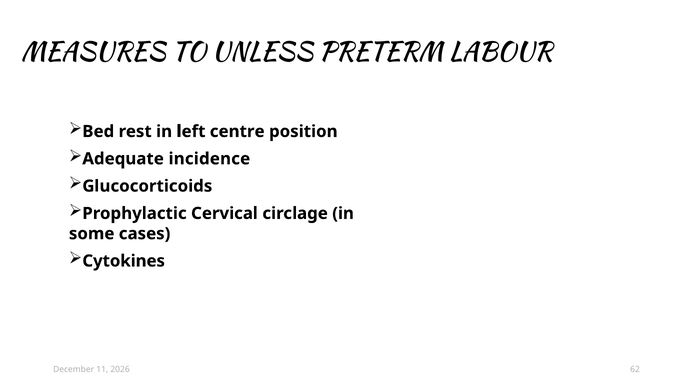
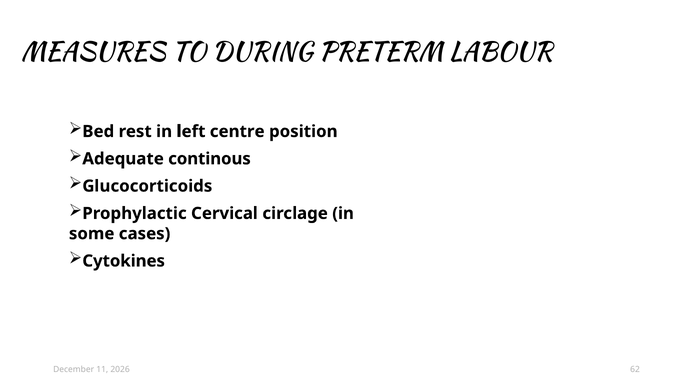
UNLESS: UNLESS -> DURING
incidence: incidence -> continous
